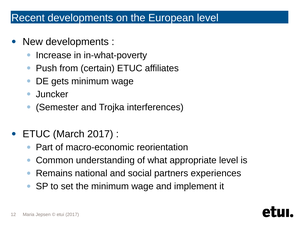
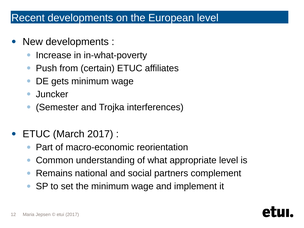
experiences: experiences -> complement
